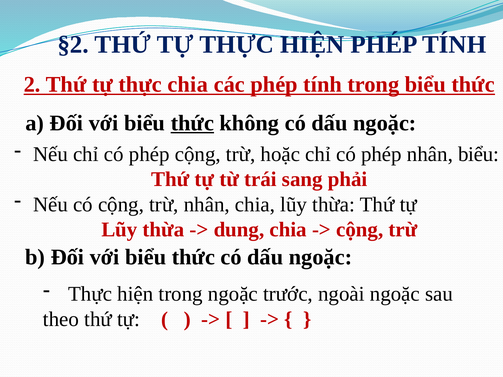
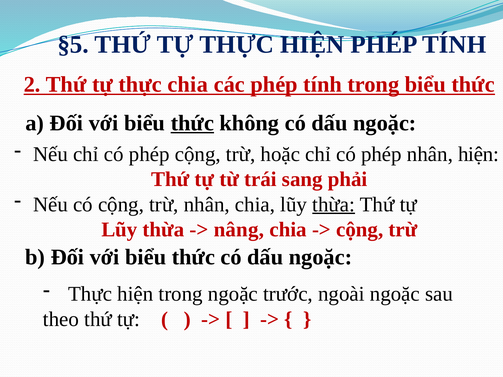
§2: §2 -> §5
nhân biểu: biểu -> hiện
thừa at (334, 205) underline: none -> present
dung: dung -> nâng
